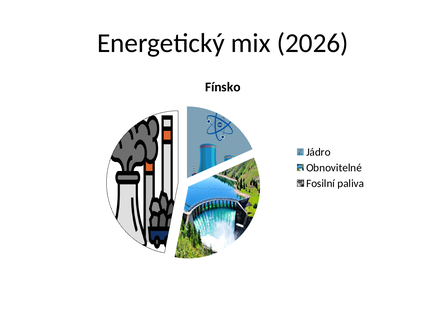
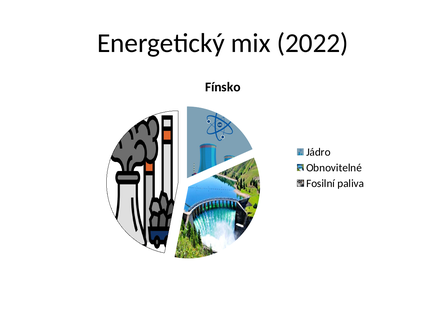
2026: 2026 -> 2022
